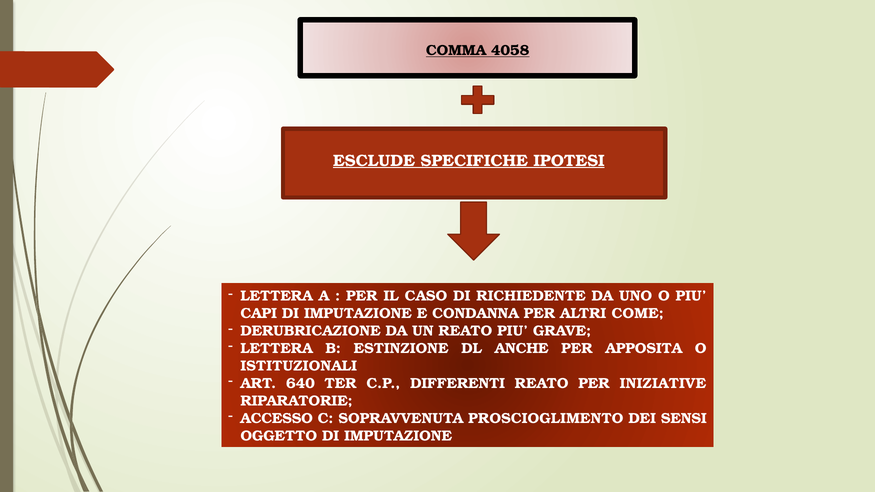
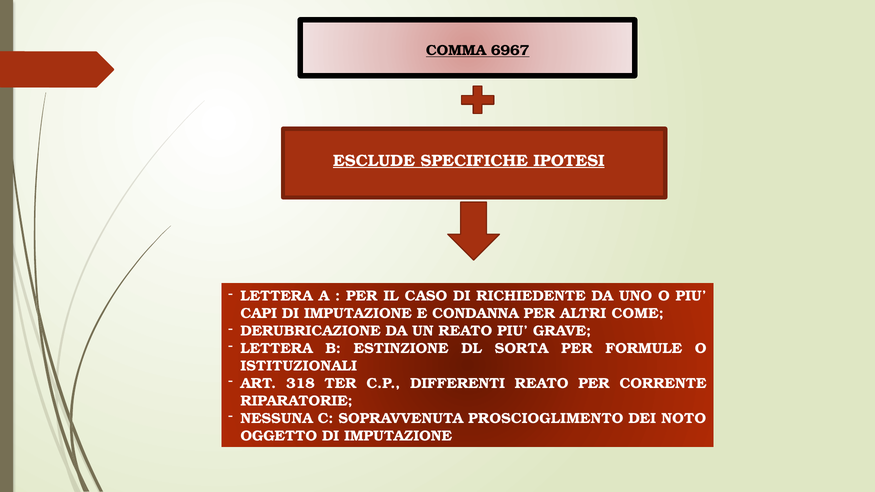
4058: 4058 -> 6967
ANCHE: ANCHE -> SORTA
APPOSITA: APPOSITA -> FORMULE
640: 640 -> 318
INIZIATIVE: INIZIATIVE -> CORRENTE
ACCESSO: ACCESSO -> NESSUNA
SENSI: SENSI -> NOTO
